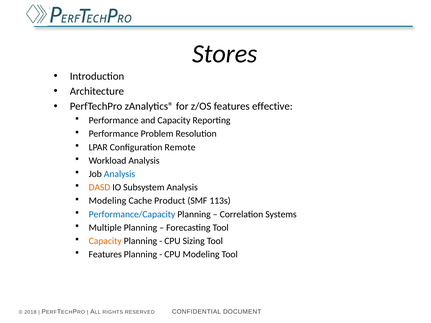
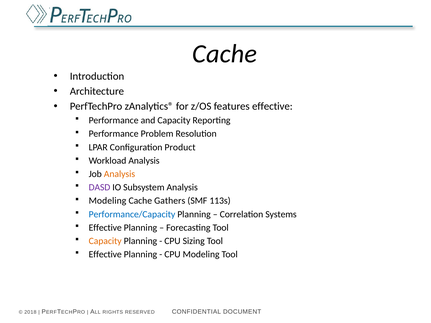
Stores at (225, 54): Stores -> Cache
Remote: Remote -> Product
Analysis at (120, 174) colour: blue -> orange
DASD colour: orange -> purple
Product: Product -> Gathers
Multiple at (105, 228): Multiple -> Effective
Features at (105, 255): Features -> Effective
